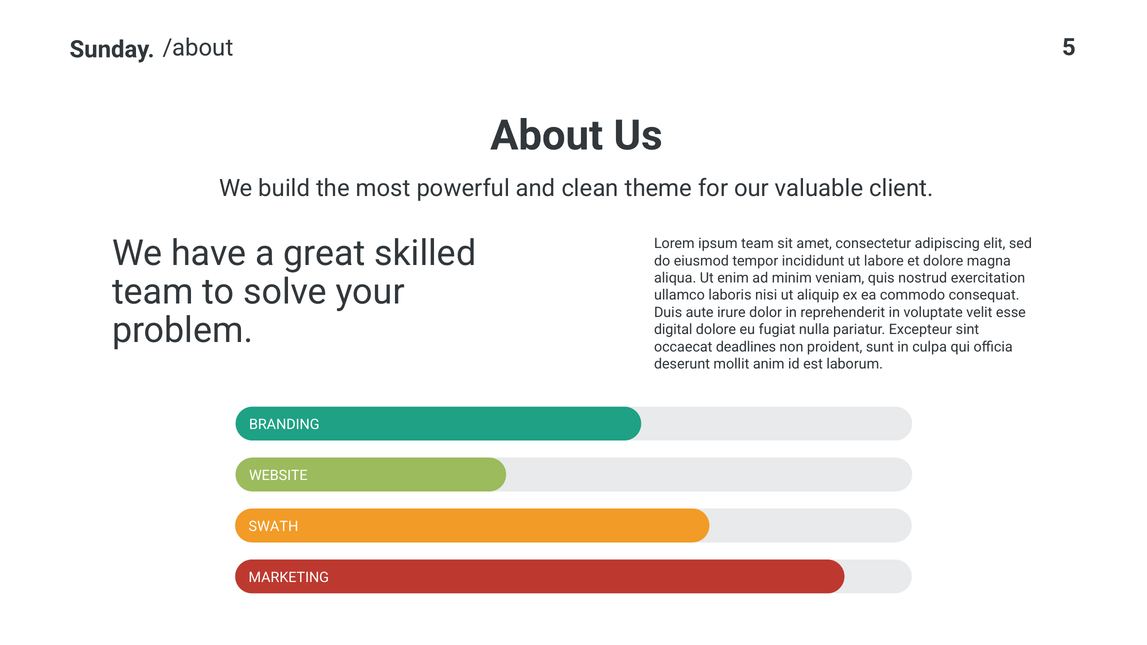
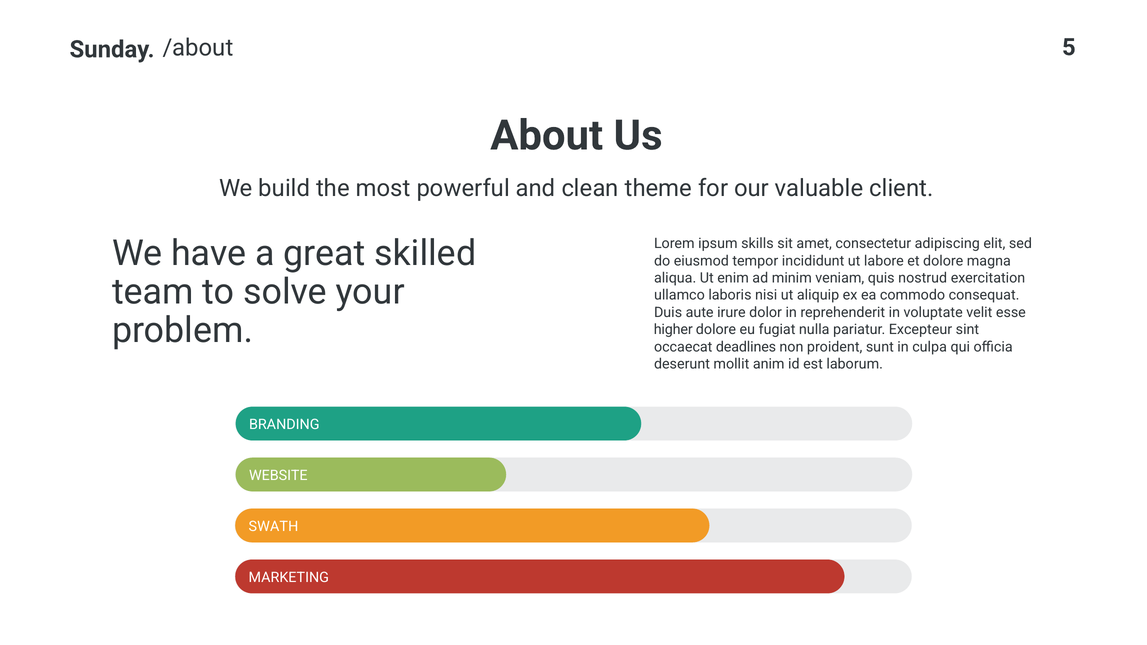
ipsum team: team -> skills
digital: digital -> higher
